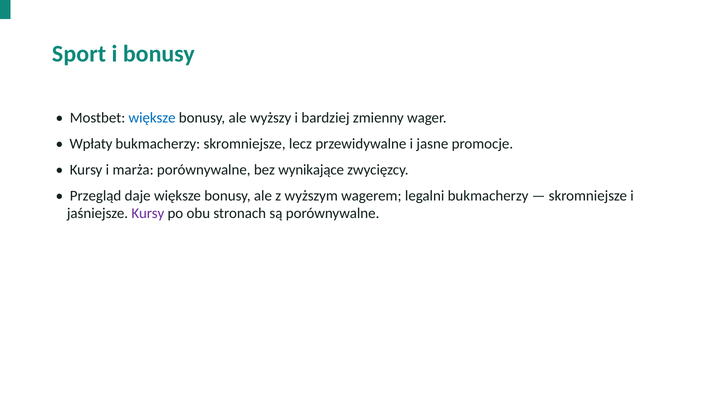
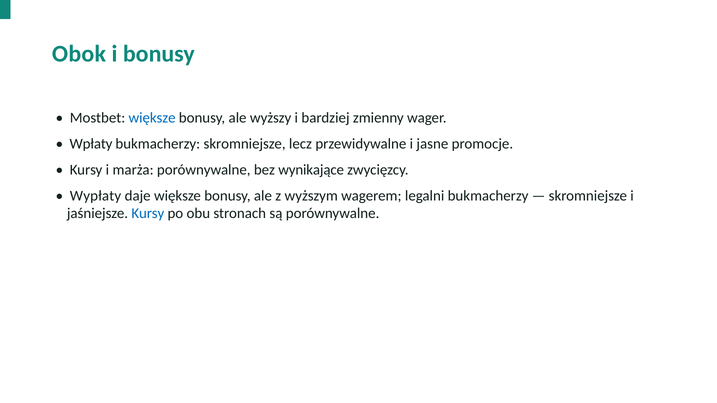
Sport: Sport -> Obok
Przegląd: Przegląd -> Wypłaty
Kursy at (148, 214) colour: purple -> blue
